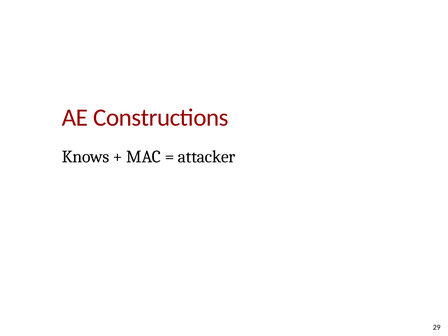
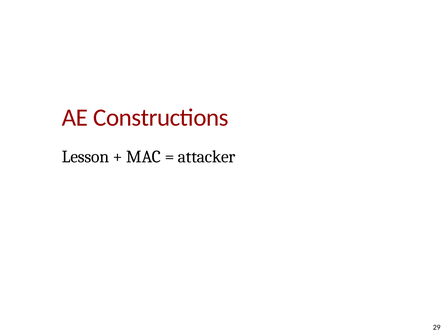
Knows: Knows -> Lesson
